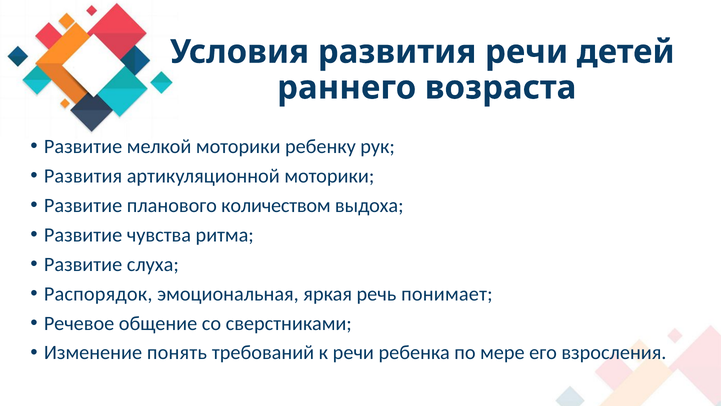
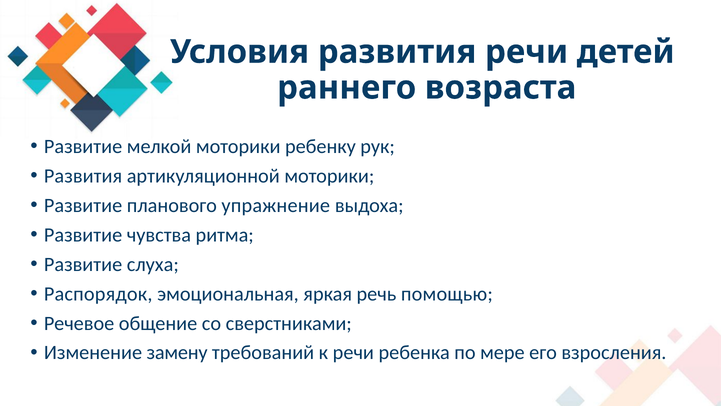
количеством: количеством -> упражнение
понимает: понимает -> помощью
понять: понять -> замену
